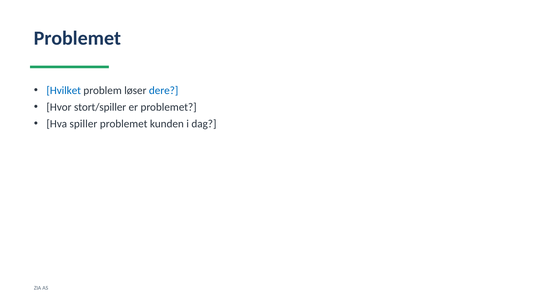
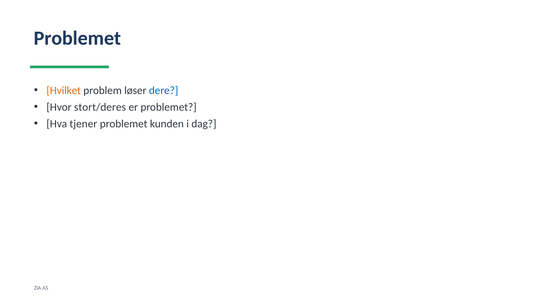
Hvilket colour: blue -> orange
stort/spiller: stort/spiller -> stort/deres
spiller: spiller -> tjener
